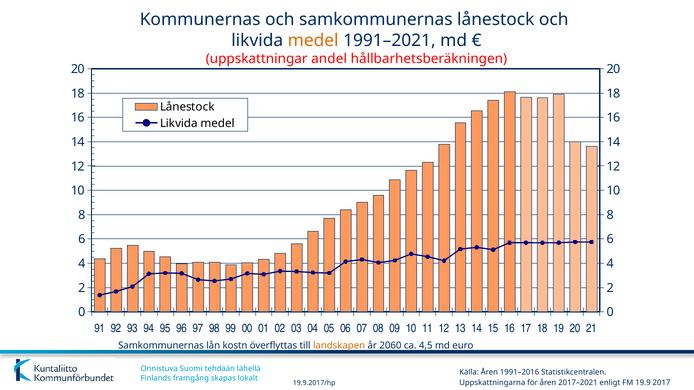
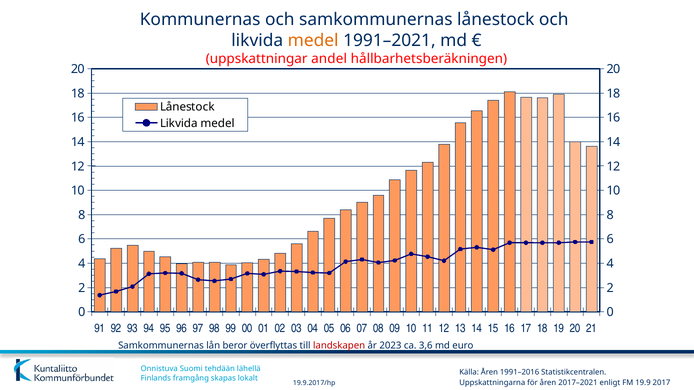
kostn: kostn -> beror
landskapen colour: orange -> red
2060: 2060 -> 2023
4,5: 4,5 -> 3,6
